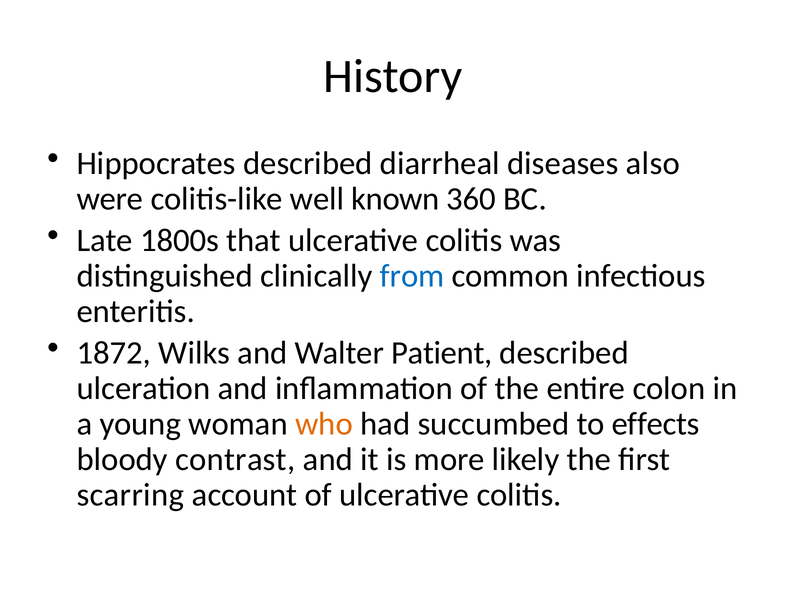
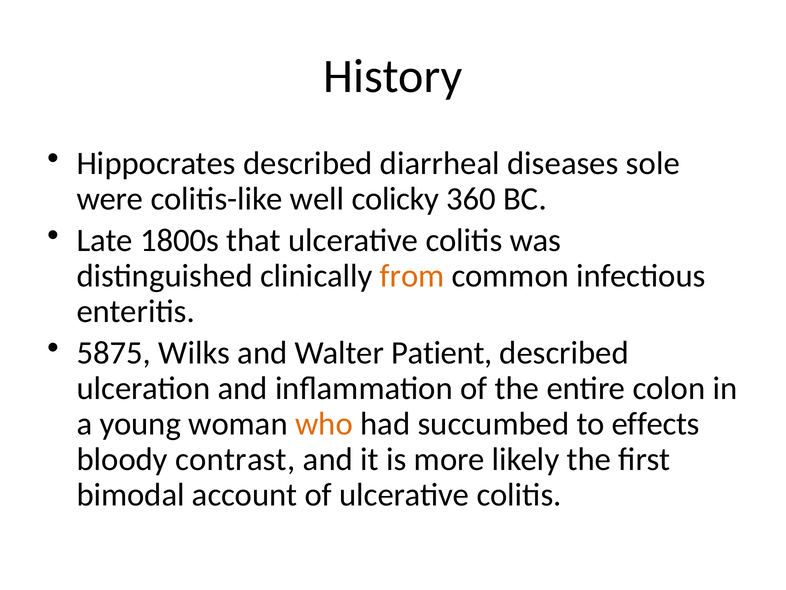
also: also -> sole
known: known -> colicky
from colour: blue -> orange
1872: 1872 -> 5875
scarring: scarring -> bimodal
